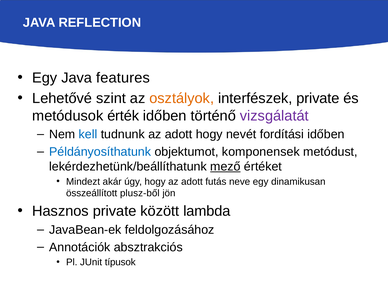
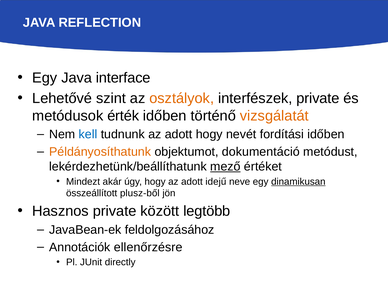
features: features -> interface
vizsgálatát colour: purple -> orange
Példányosíthatunk colour: blue -> orange
komponensek: komponensek -> dokumentáció
futás: futás -> idejű
dinamikusan underline: none -> present
lambda: lambda -> legtöbb
absztrakciós: absztrakciós -> ellenőrzésre
típusok: típusok -> directly
